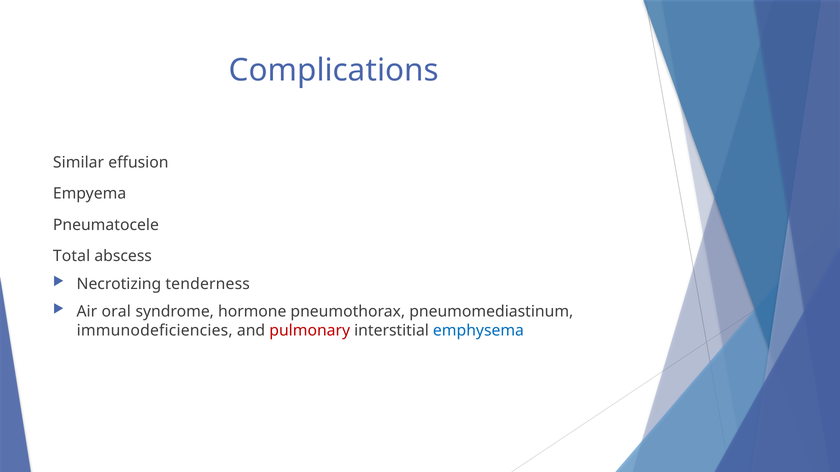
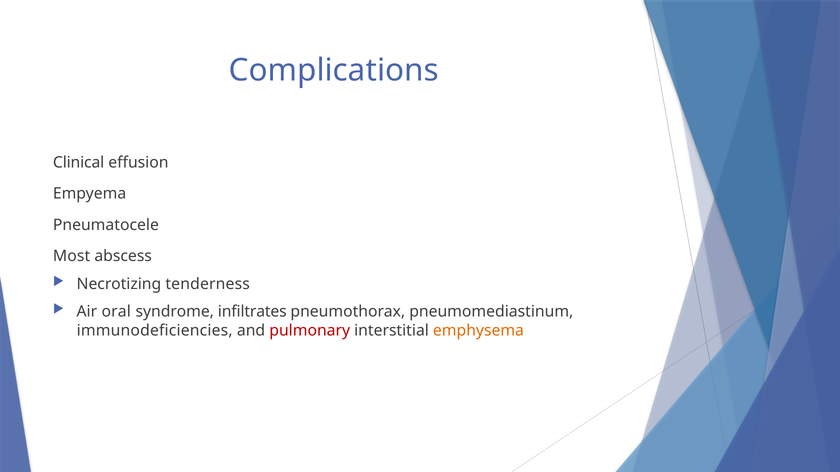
Similar: Similar -> Clinical
Total: Total -> Most
hormone: hormone -> infiltrates
emphysema colour: blue -> orange
